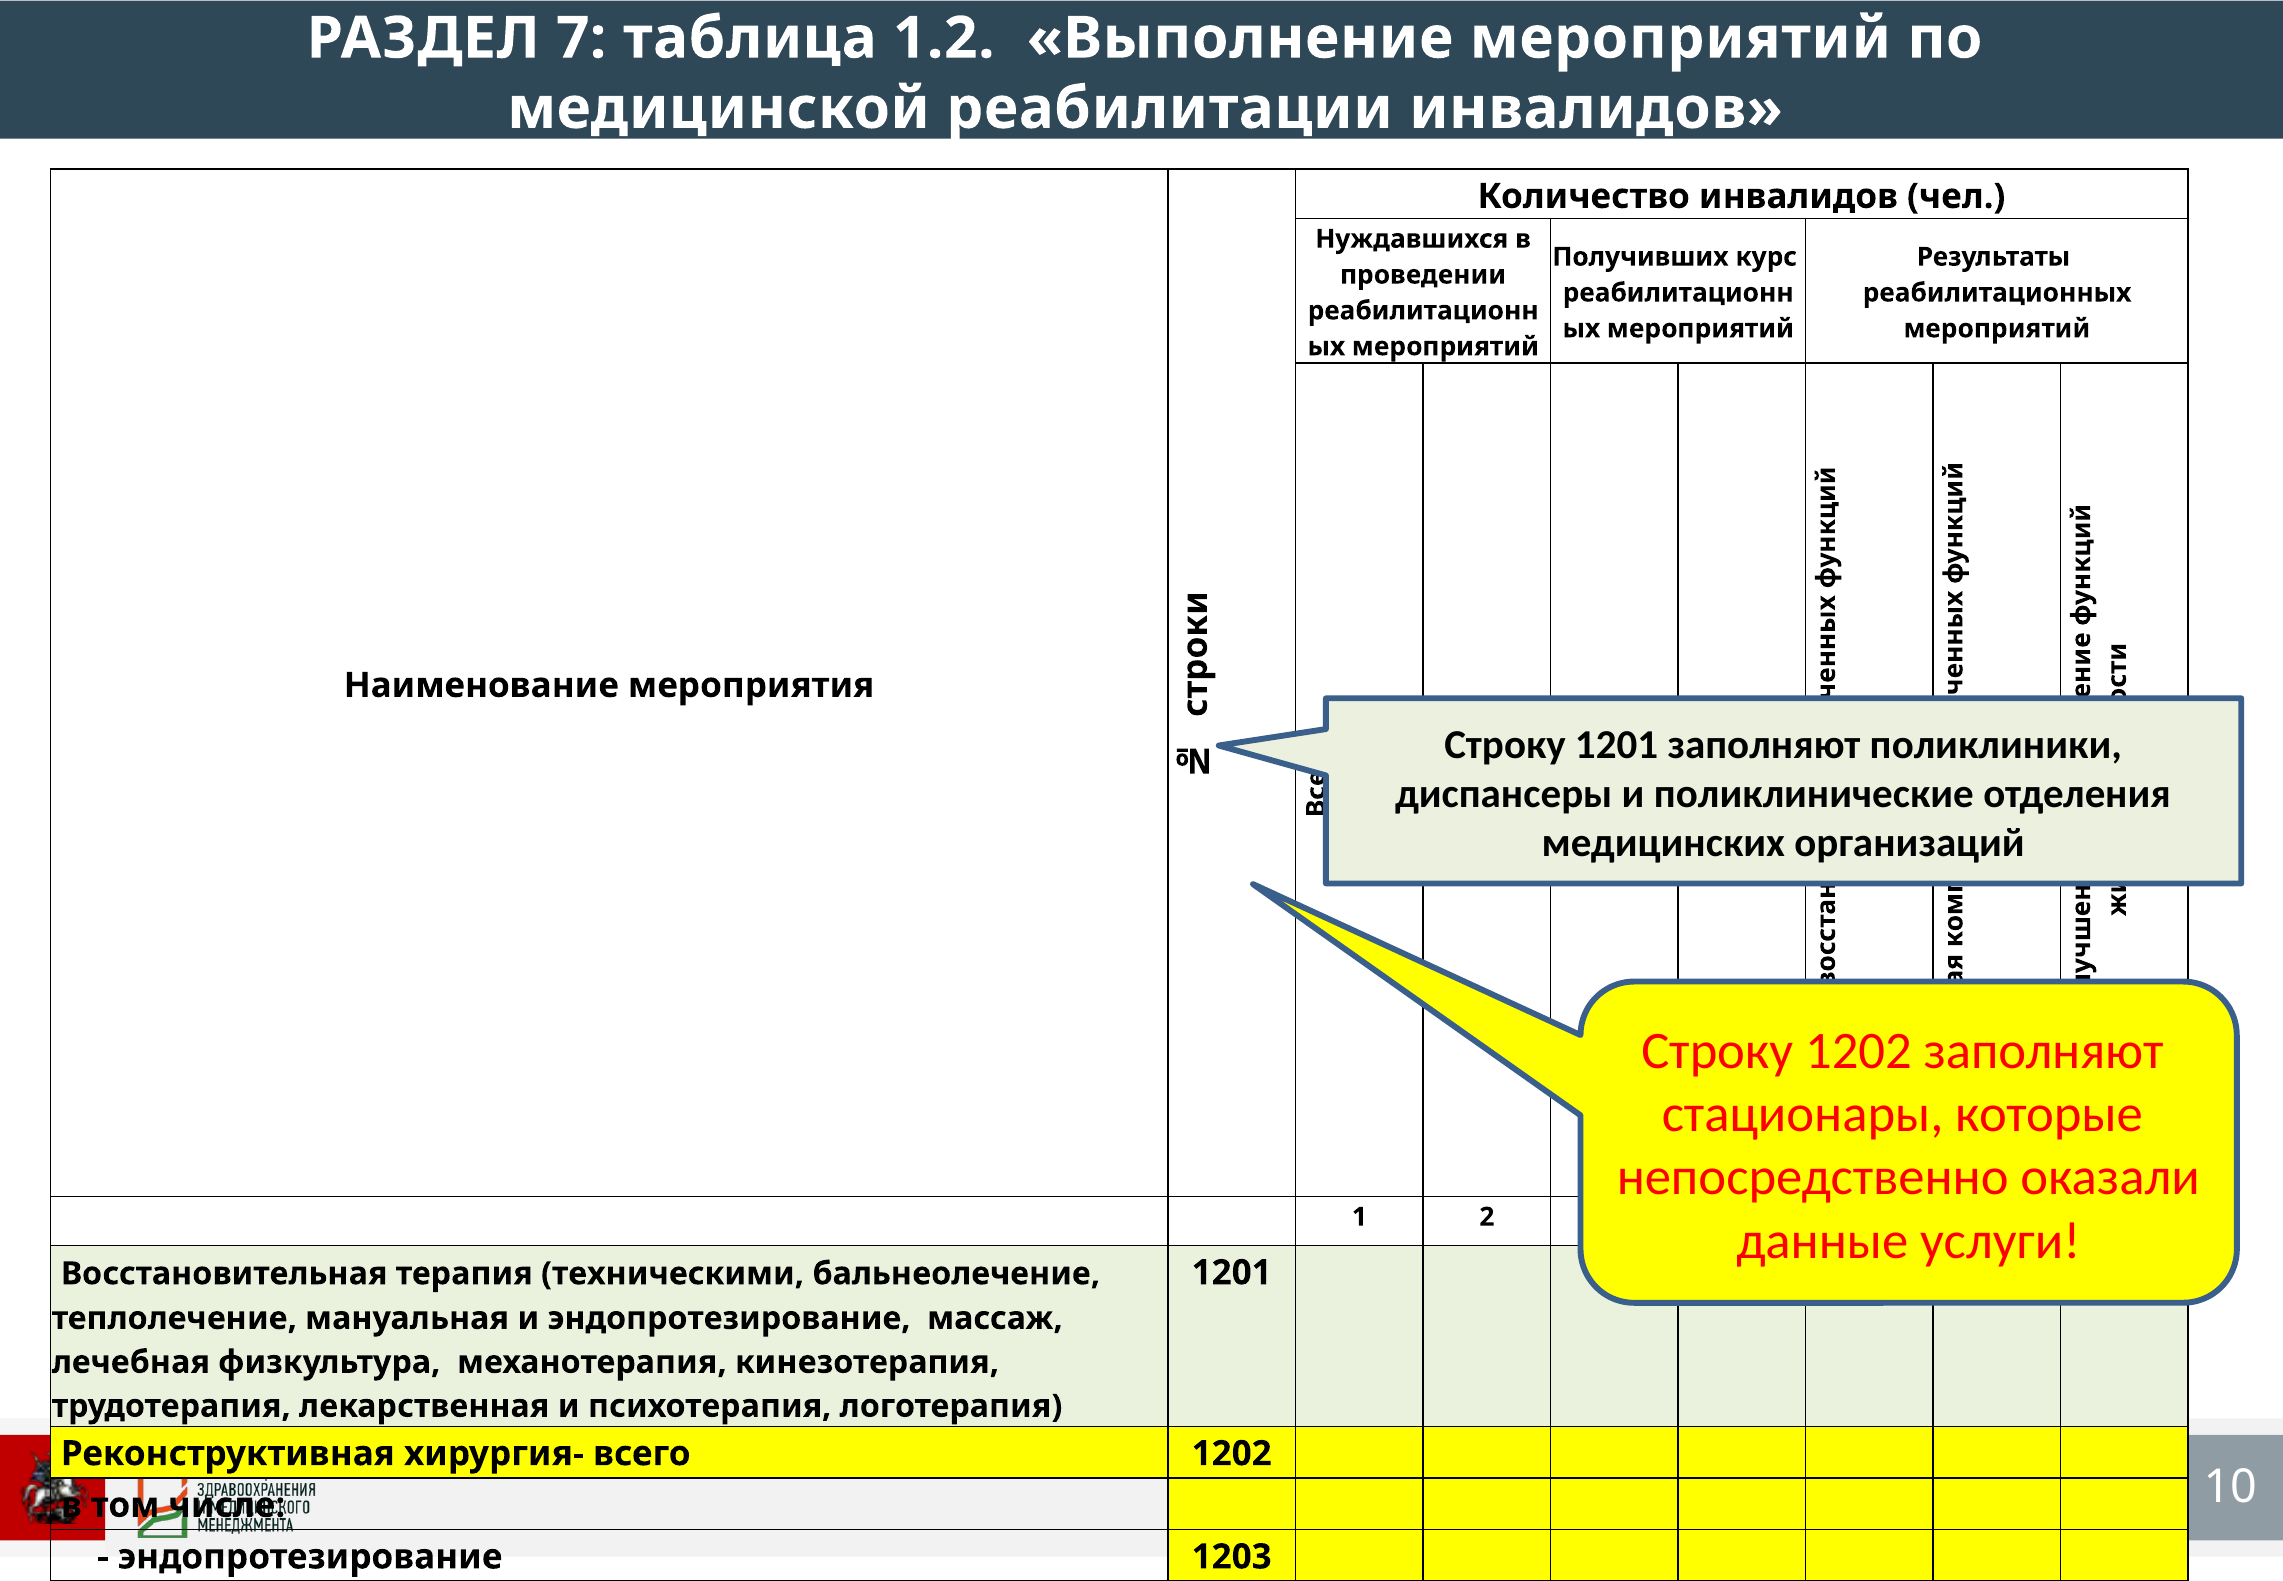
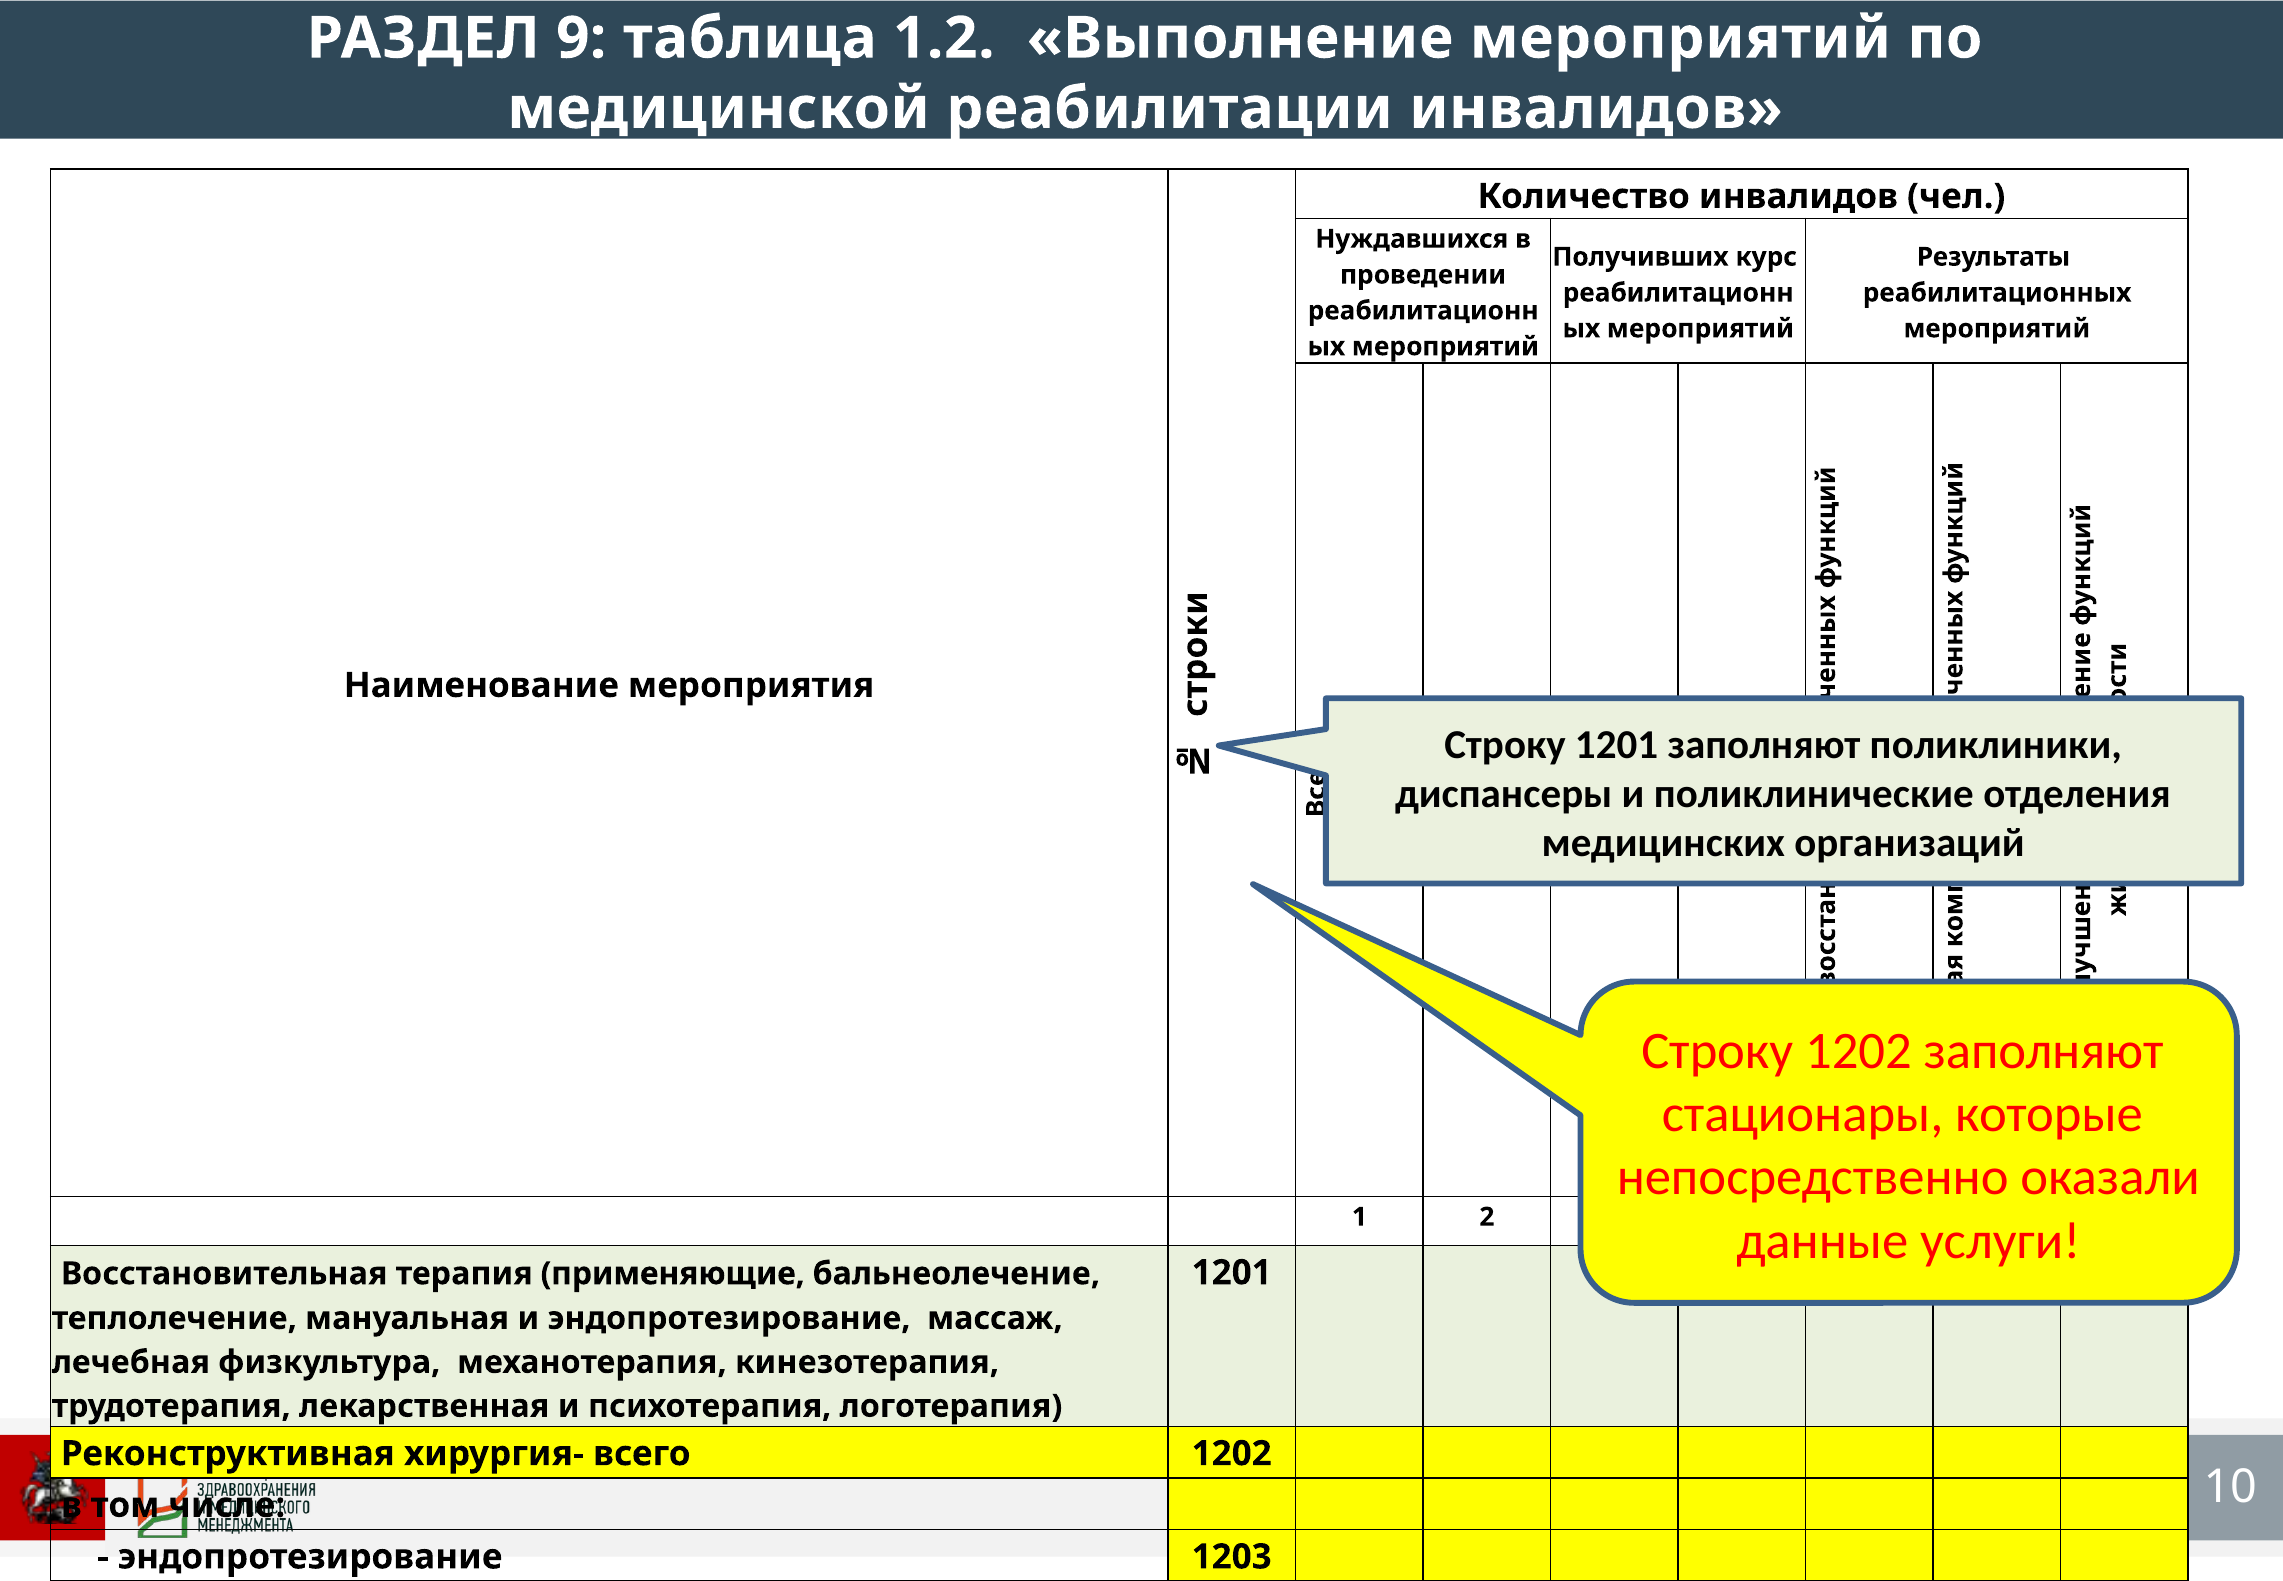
РАЗДЕЛ 7: 7 -> 9
техническими: техническими -> применяющие
